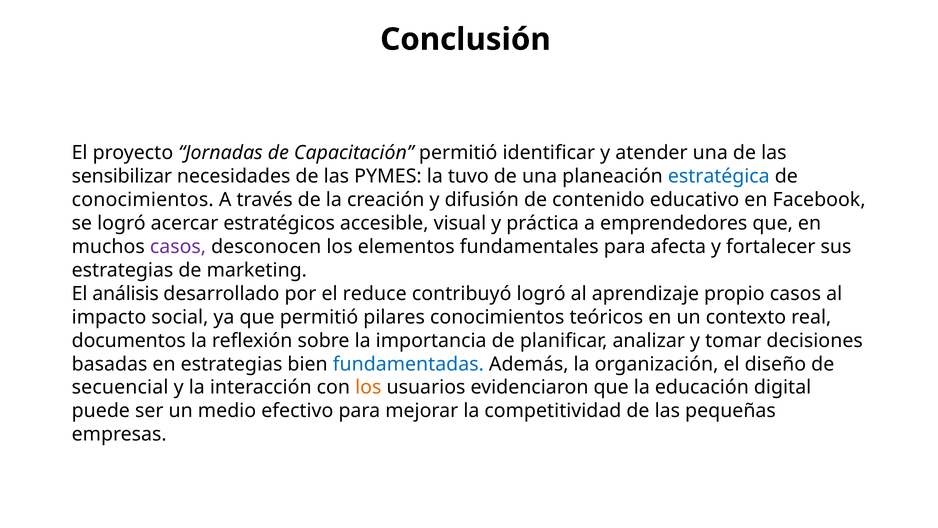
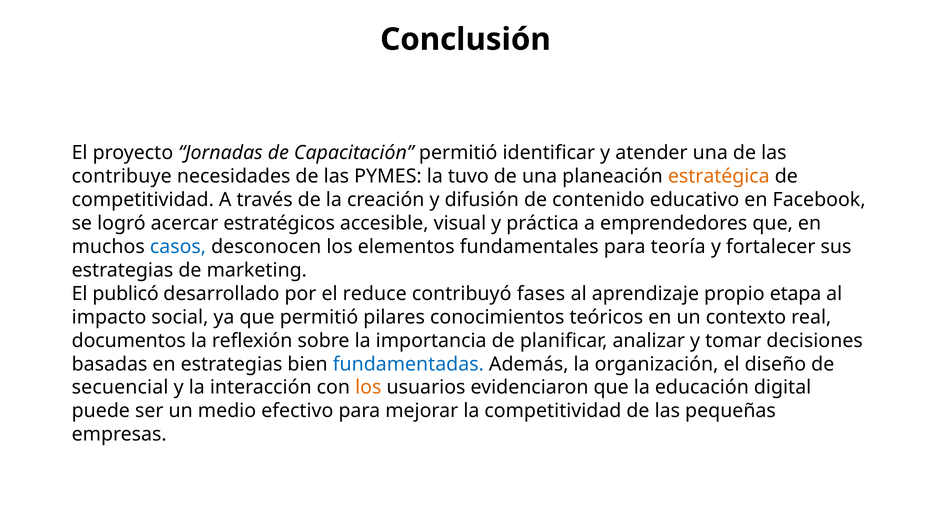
sensibilizar: sensibilizar -> contribuye
estratégica colour: blue -> orange
conocimientos at (143, 200): conocimientos -> competitividad
casos at (178, 246) colour: purple -> blue
afecta: afecta -> teoría
análisis: análisis -> publicó
contribuyó logró: logró -> fases
propio casos: casos -> etapa
